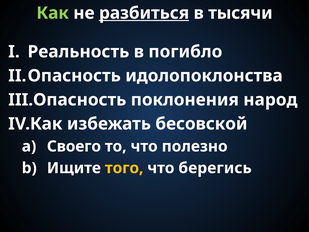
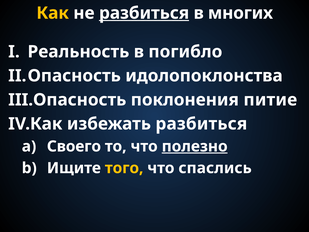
Как colour: light green -> yellow
тысячи: тысячи -> многих
народ: народ -> питие
избежать бесовской: бесовской -> разбиться
полезно underline: none -> present
берегись: берегись -> спаслись
